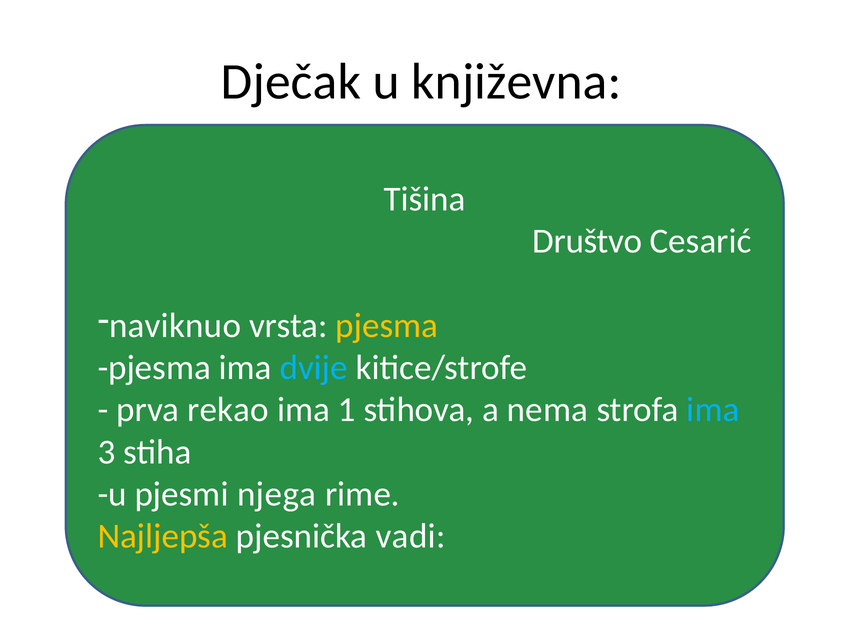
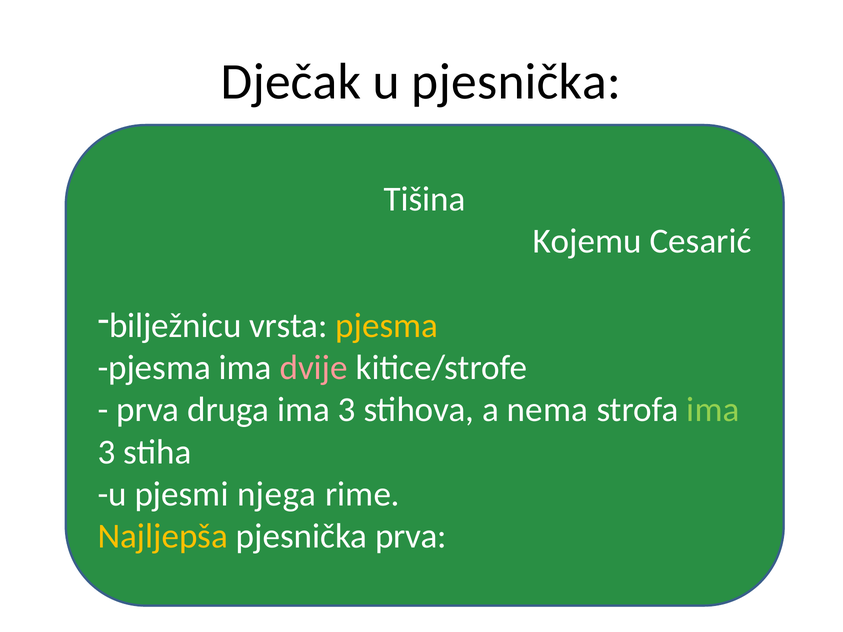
u književna: književna -> pjesnička
Društvo: Društvo -> Kojemu
naviknuo: naviknuo -> bilježnicu
dvije colour: light blue -> pink
rekao: rekao -> druga
1 at (347, 410): 1 -> 3
ima at (713, 410) colour: light blue -> light green
pjesnička vadi: vadi -> prva
